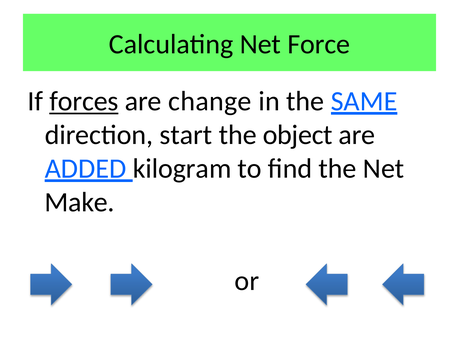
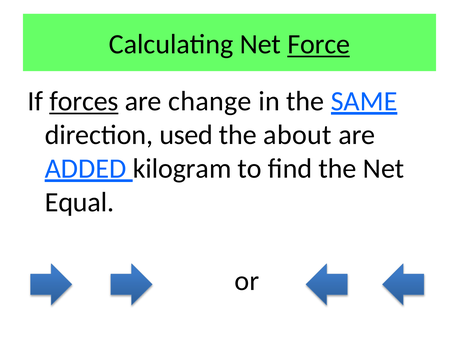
Force underline: none -> present
start: start -> used
object: object -> about
Make: Make -> Equal
